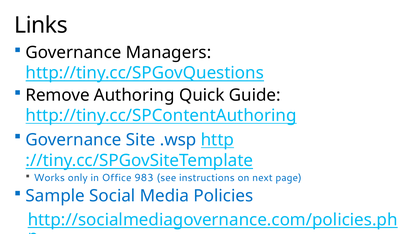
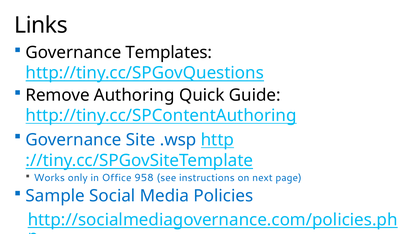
Managers: Managers -> Templates
983: 983 -> 958
